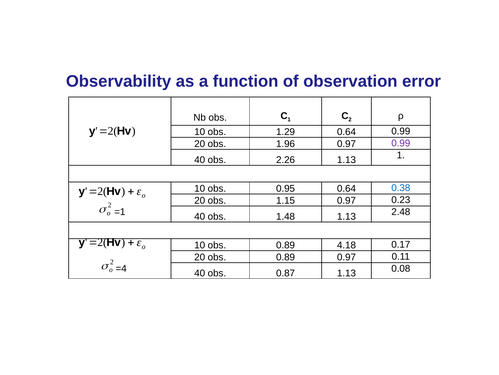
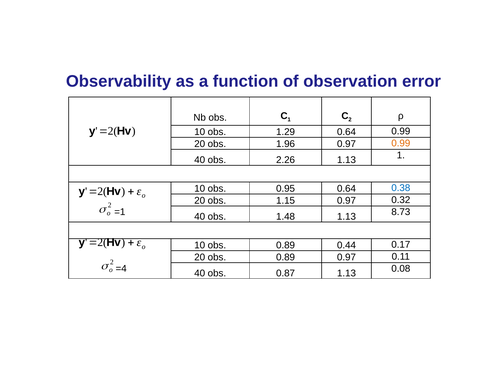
0.99 at (401, 143) colour: purple -> orange
0.23: 0.23 -> 0.32
2.48: 2.48 -> 8.73
4.18: 4.18 -> 0.44
